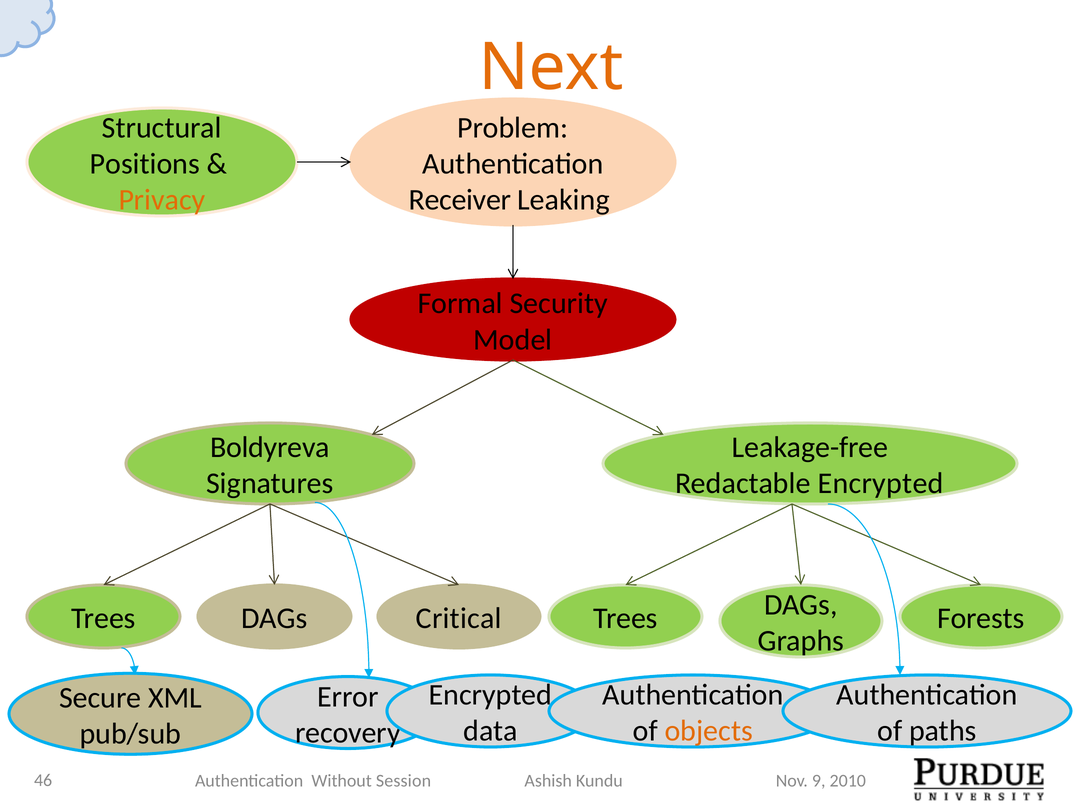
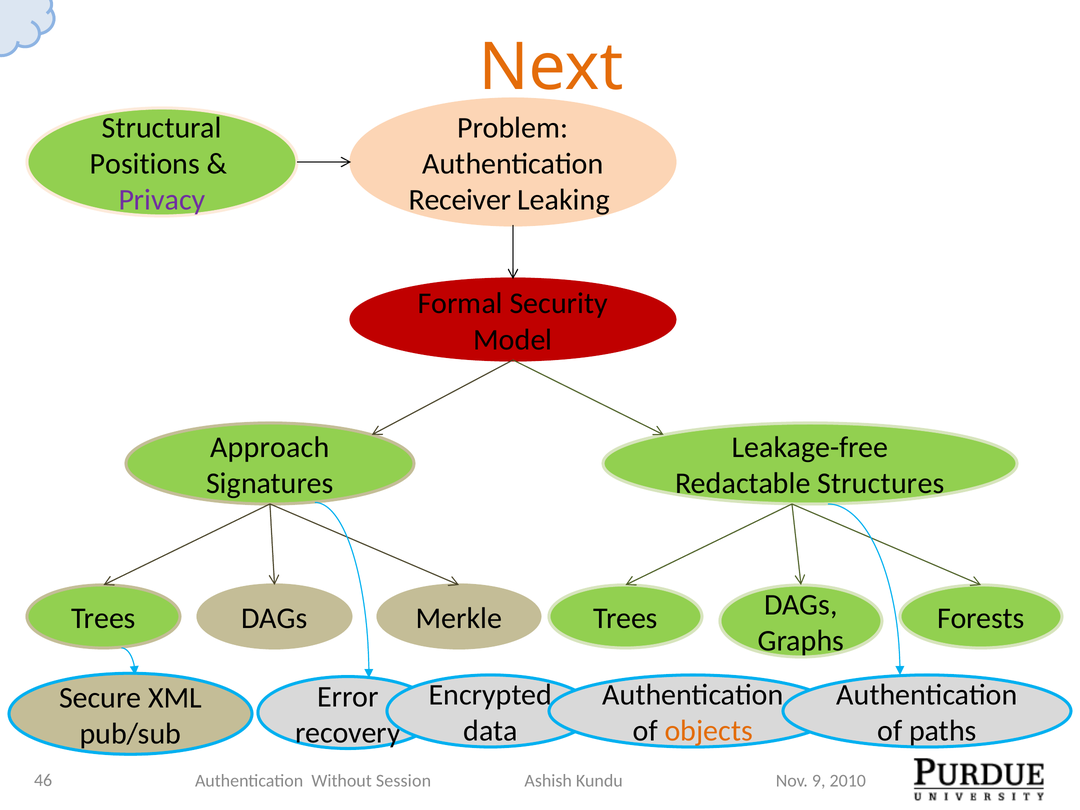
Privacy colour: orange -> purple
Boldyreva: Boldyreva -> Approach
Redactable Encrypted: Encrypted -> Structures
Critical: Critical -> Merkle
